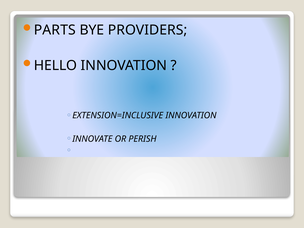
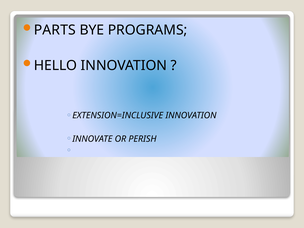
PROVIDERS: PROVIDERS -> PROGRAMS
